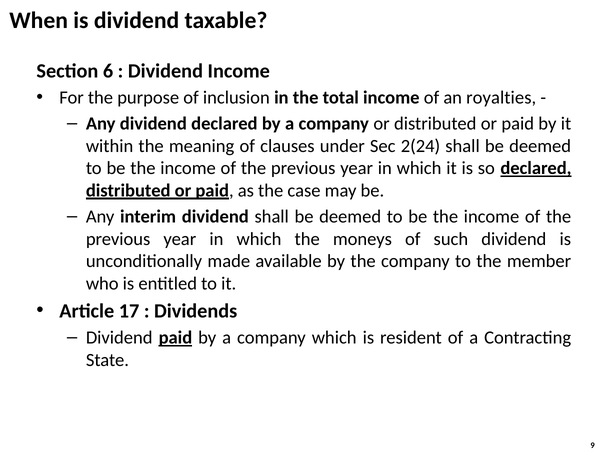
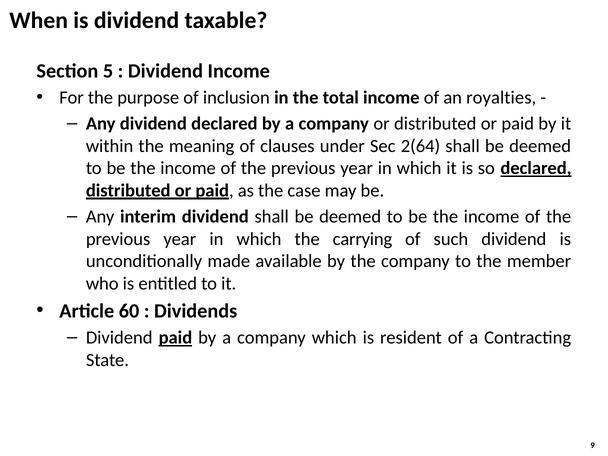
6: 6 -> 5
2(24: 2(24 -> 2(64
moneys: moneys -> carrying
17: 17 -> 60
